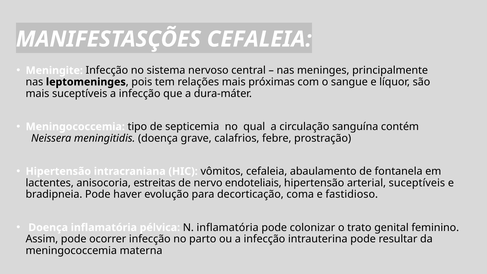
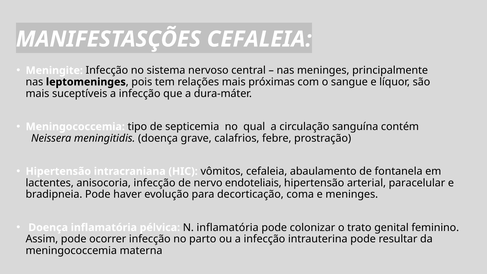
anisocoria estreitas: estreitas -> infecção
arterial suceptíveis: suceptíveis -> paracelular
e fastidioso: fastidioso -> meninges
